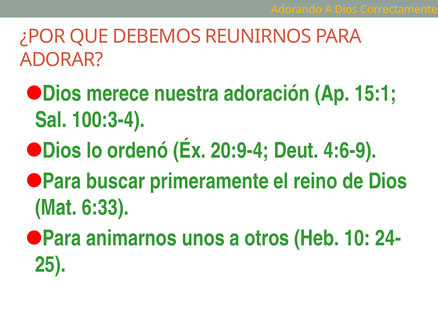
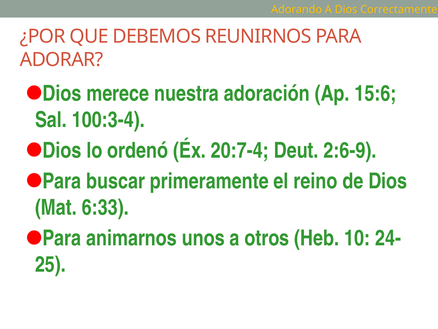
15:1: 15:1 -> 15:6
20:9-4: 20:9-4 -> 20:7-4
4:6-9: 4:6-9 -> 2:6-9
